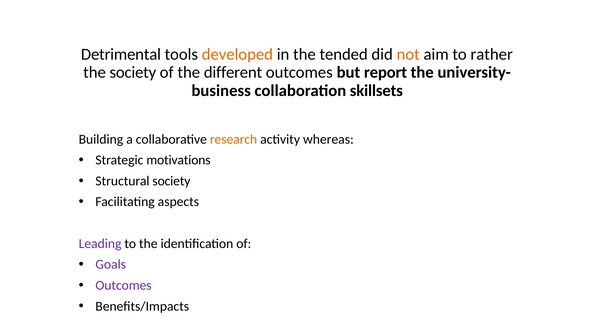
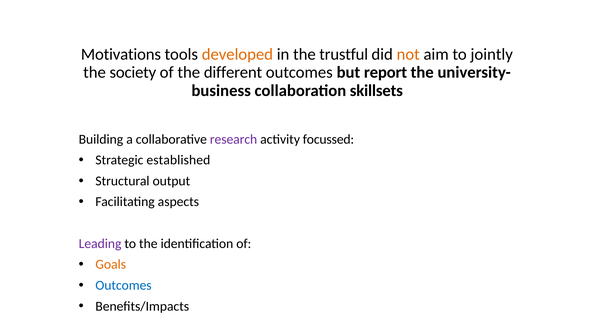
Detrimental: Detrimental -> Motivations
tended: tended -> trustful
rather: rather -> jointly
research colour: orange -> purple
whereas: whereas -> focussed
motivations: motivations -> established
Structural society: society -> output
Goals colour: purple -> orange
Outcomes at (124, 285) colour: purple -> blue
